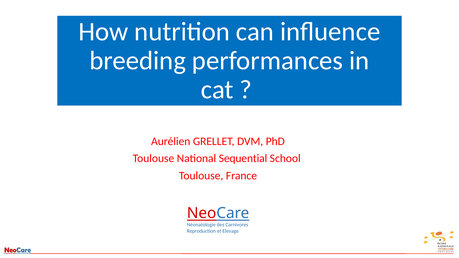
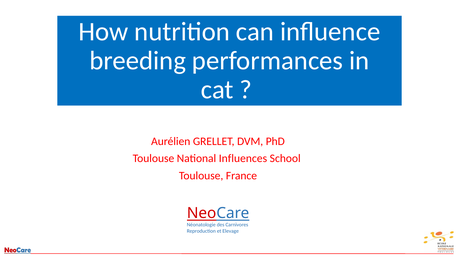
Sequential: Sequential -> Influences
